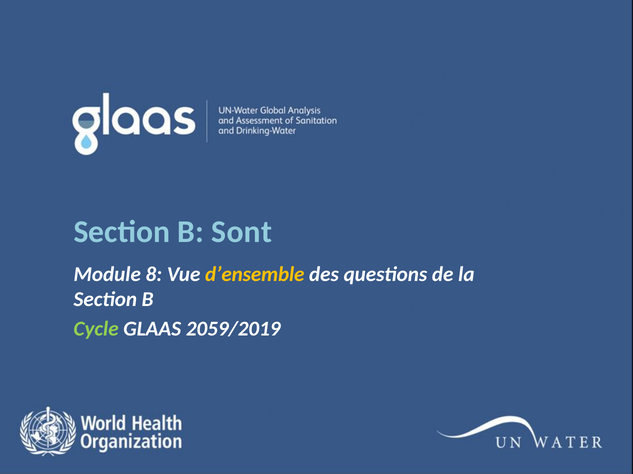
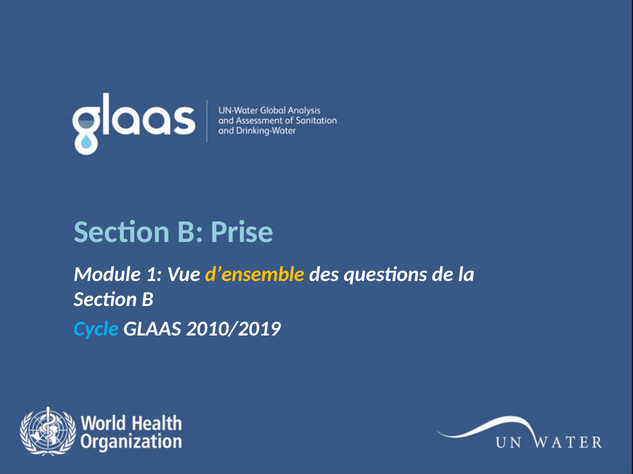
Sont: Sont -> Prise
8: 8 -> 1
Cycle colour: light green -> light blue
2059/2019: 2059/2019 -> 2010/2019
